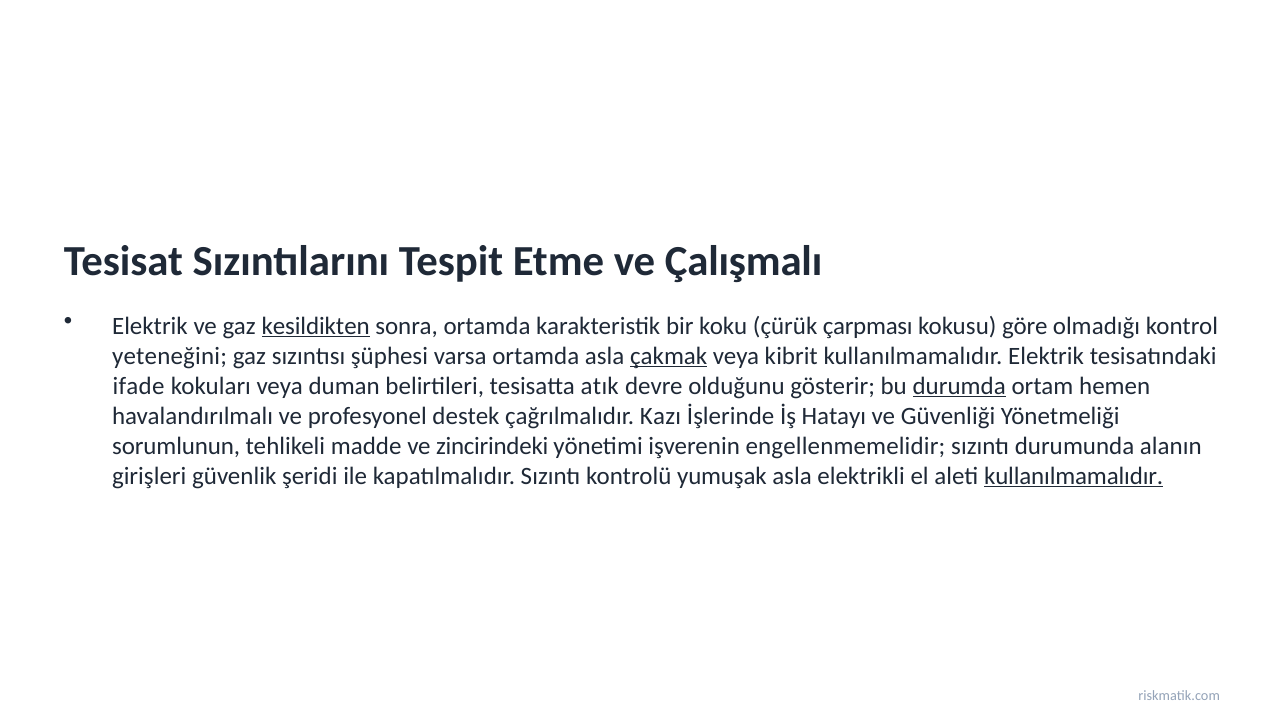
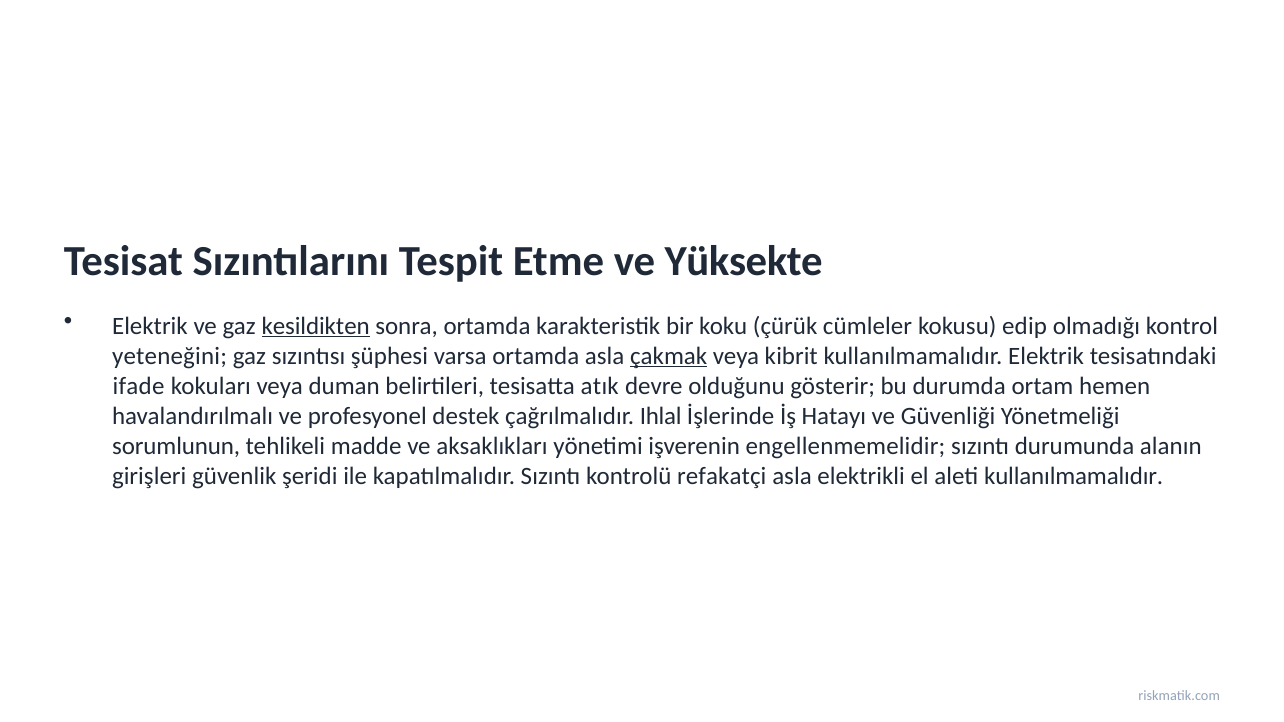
Çalışmalı: Çalışmalı -> Yüksekte
çarpması: çarpması -> cümleler
göre: göre -> edip
durumda underline: present -> none
Kazı: Kazı -> Ihlal
zincirindeki: zincirindeki -> aksaklıkları
yumuşak: yumuşak -> refakatçi
kullanılmamalıdır at (1074, 476) underline: present -> none
